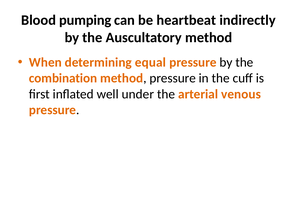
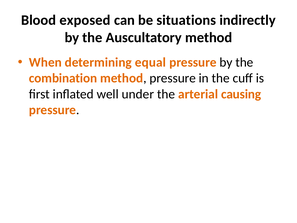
pumping: pumping -> exposed
heartbeat: heartbeat -> situations
venous: venous -> causing
